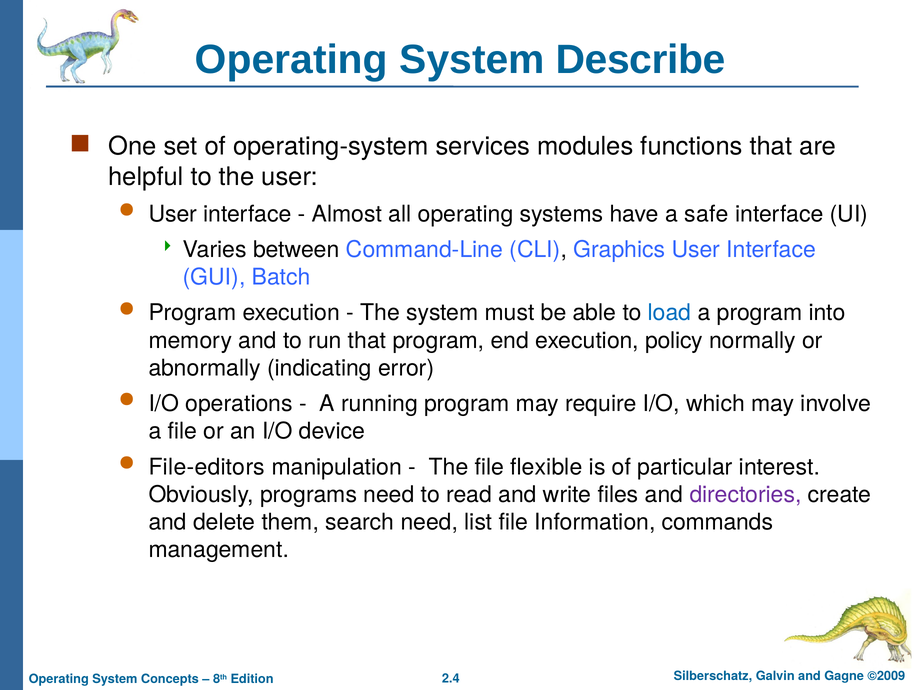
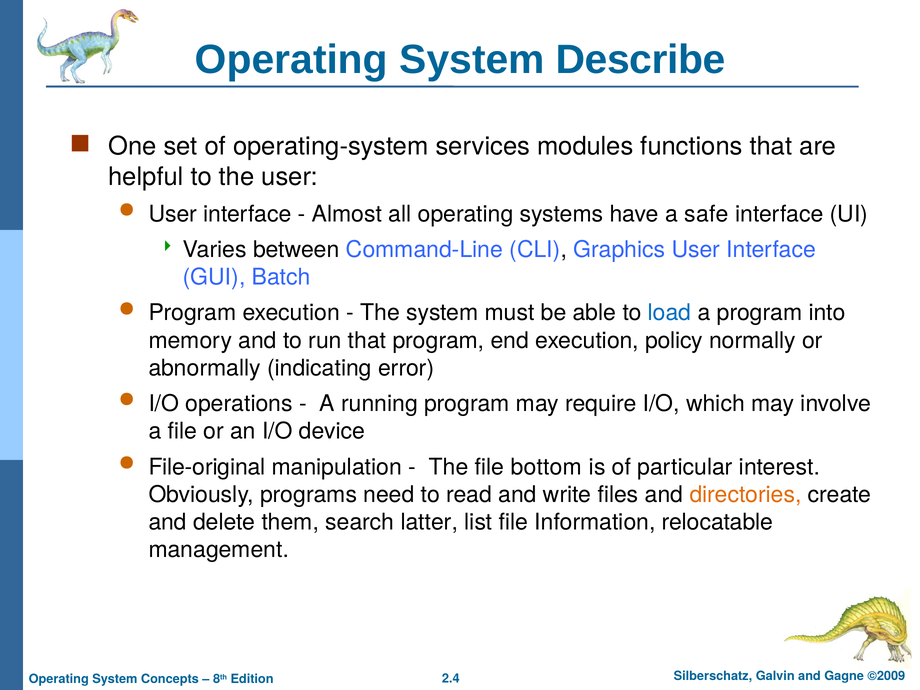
File-editors: File-editors -> File-original
flexible: flexible -> bottom
directories colour: purple -> orange
search need: need -> latter
commands: commands -> relocatable
